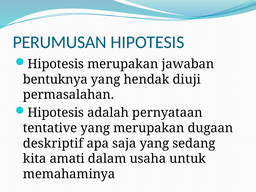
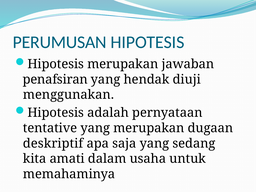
bentuknya: bentuknya -> penafsiran
permasalahan: permasalahan -> menggunakan
